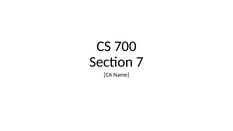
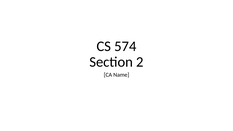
700: 700 -> 574
7: 7 -> 2
